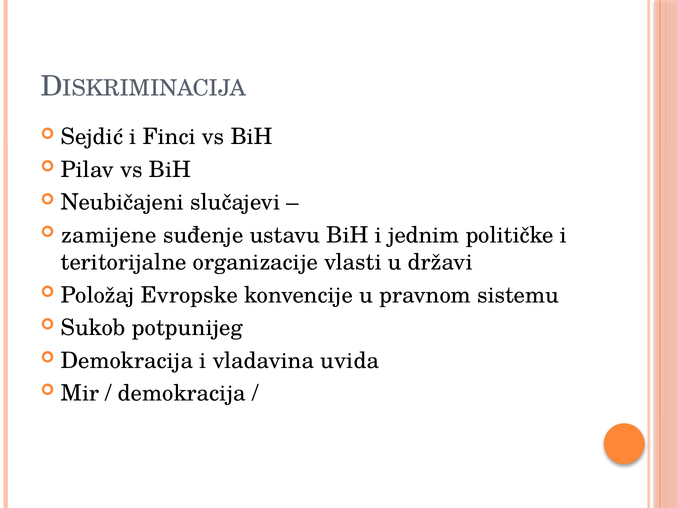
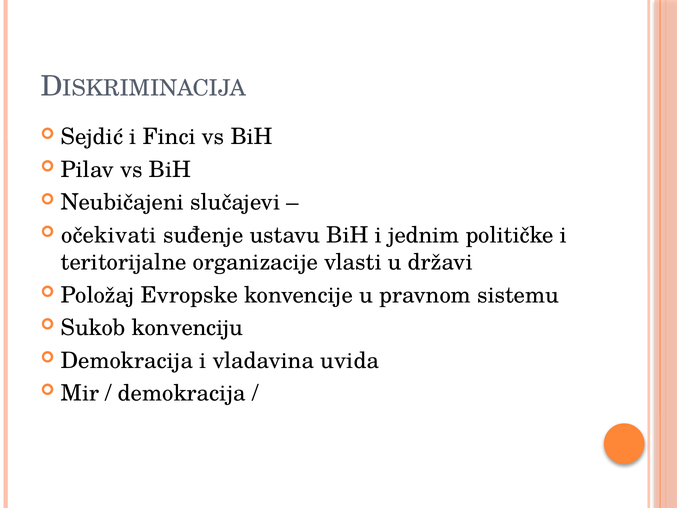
zamijene: zamijene -> očekivati
potpunijeg: potpunijeg -> konvenciju
